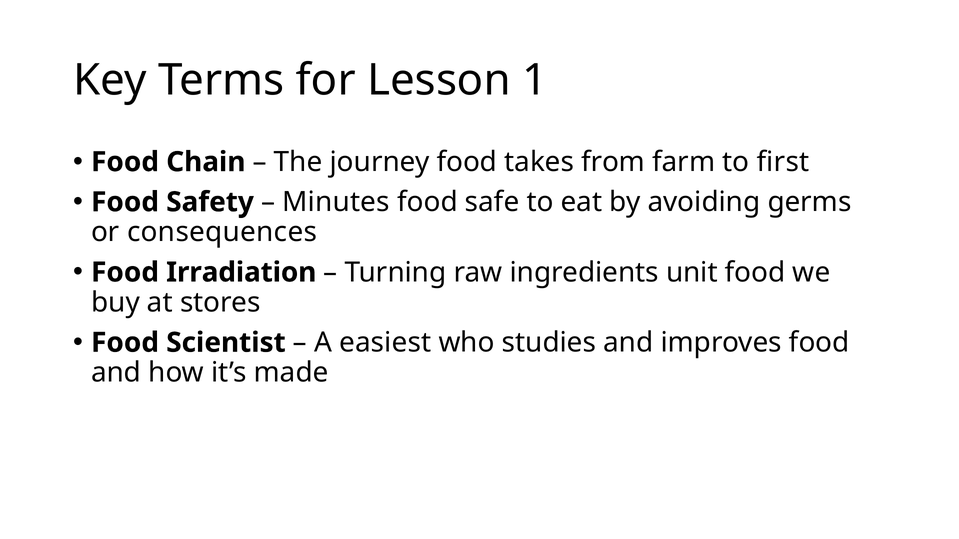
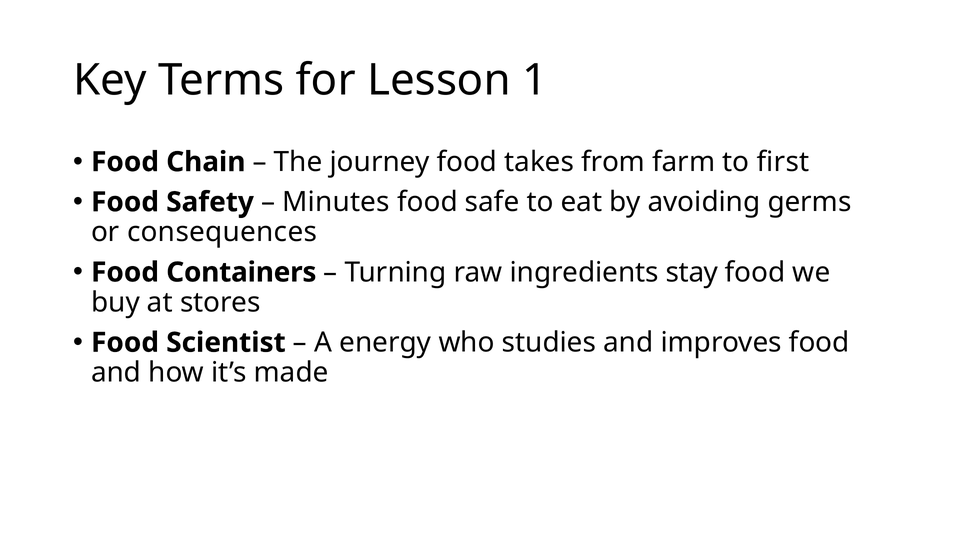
Irradiation: Irradiation -> Containers
unit: unit -> stay
easiest: easiest -> energy
